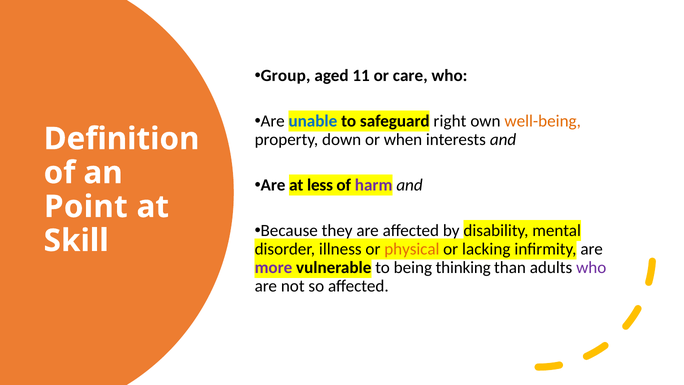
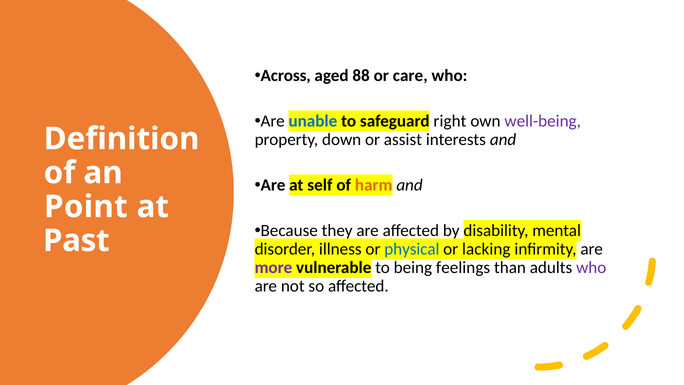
Group: Group -> Across
11: 11 -> 88
well-being colour: orange -> purple
when: when -> assist
less: less -> self
harm colour: purple -> orange
Skill: Skill -> Past
physical colour: orange -> blue
thinking: thinking -> feelings
